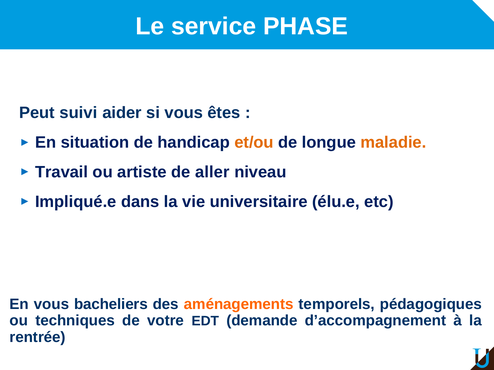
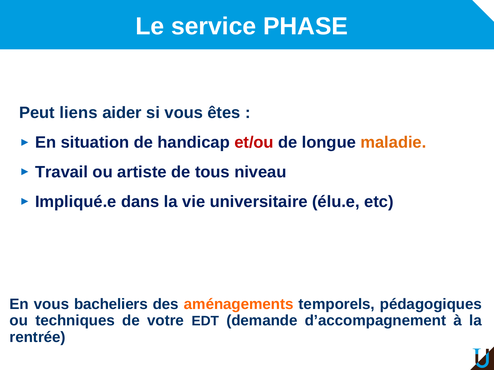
suivi: suivi -> liens
et/ou colour: orange -> red
aller: aller -> tous
